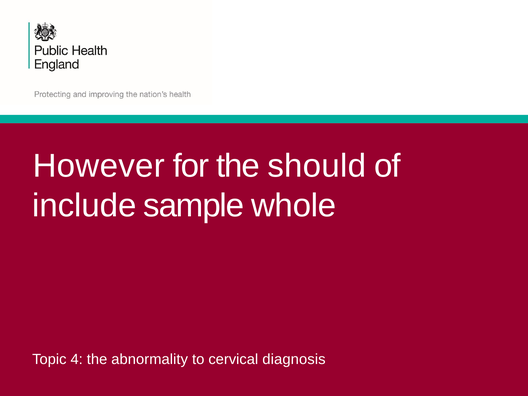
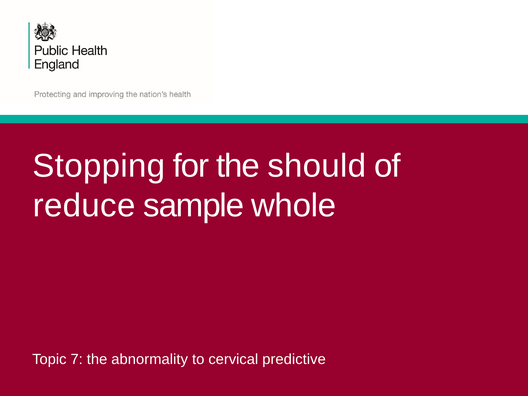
However: However -> Stopping
include: include -> reduce
4: 4 -> 7
diagnosis: diagnosis -> predictive
